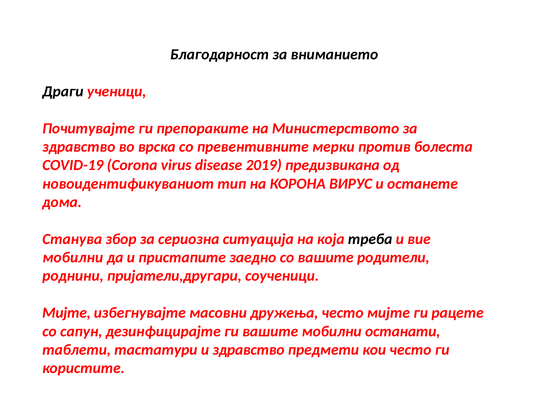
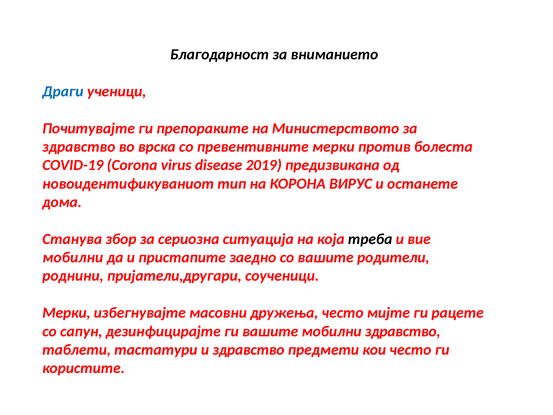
Драги colour: black -> blue
Мијте at (66, 313): Мијте -> Мерки
мобилни останати: останати -> здравство
